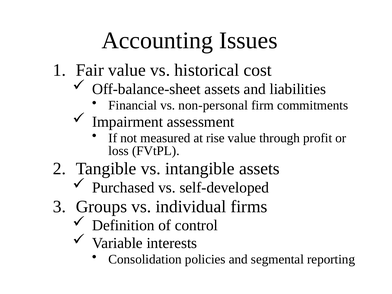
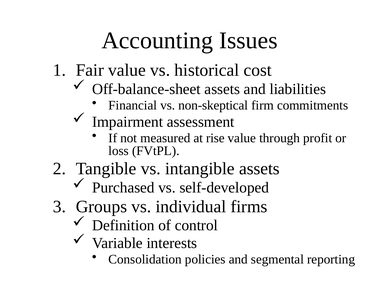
non-personal: non-personal -> non-skeptical
